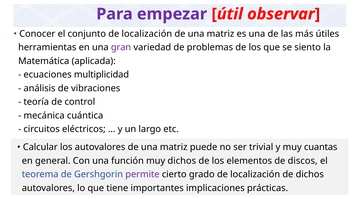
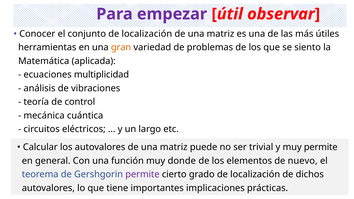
gran colour: purple -> orange
muy cuantas: cuantas -> permite
muy dichos: dichos -> donde
discos: discos -> nuevo
